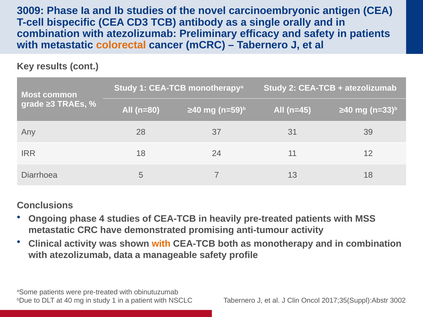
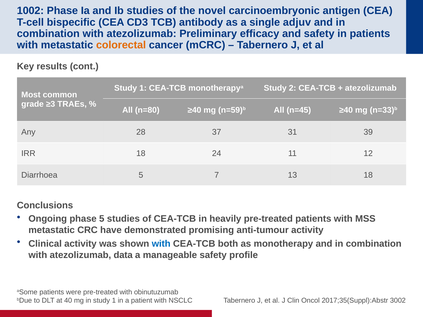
3009: 3009 -> 1002
orally: orally -> adjuv
phase 4: 4 -> 5
with at (161, 244) colour: orange -> blue
